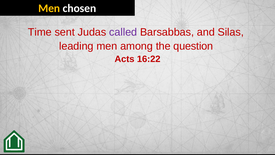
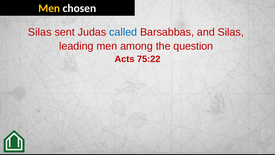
Time at (40, 32): Time -> Silas
called colour: purple -> blue
16:22: 16:22 -> 75:22
